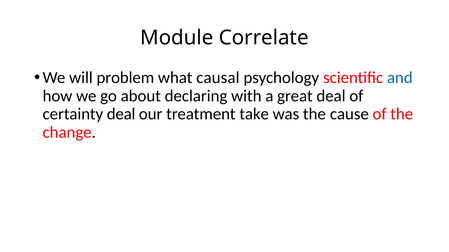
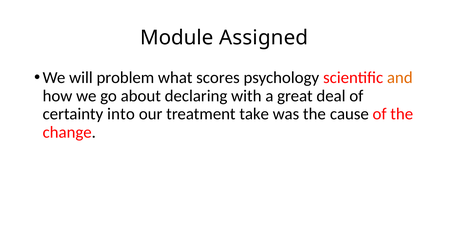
Correlate: Correlate -> Assigned
causal: causal -> scores
and colour: blue -> orange
certainty deal: deal -> into
